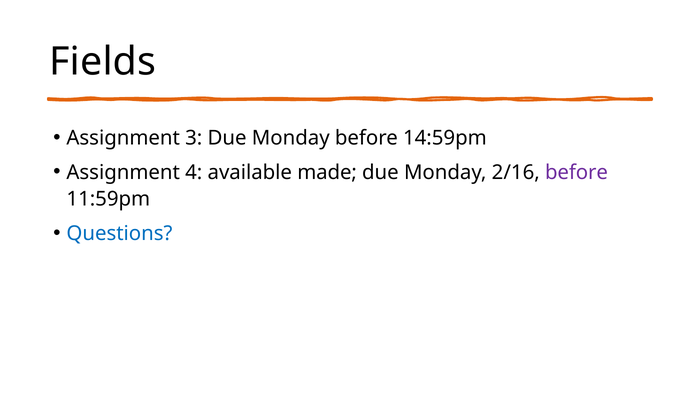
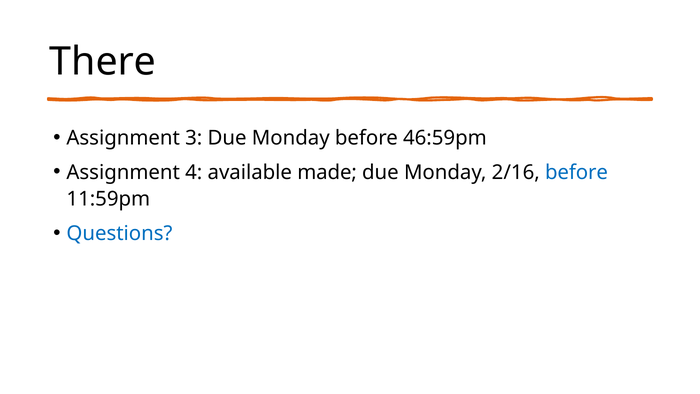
Fields: Fields -> There
14:59pm: 14:59pm -> 46:59pm
before at (576, 172) colour: purple -> blue
